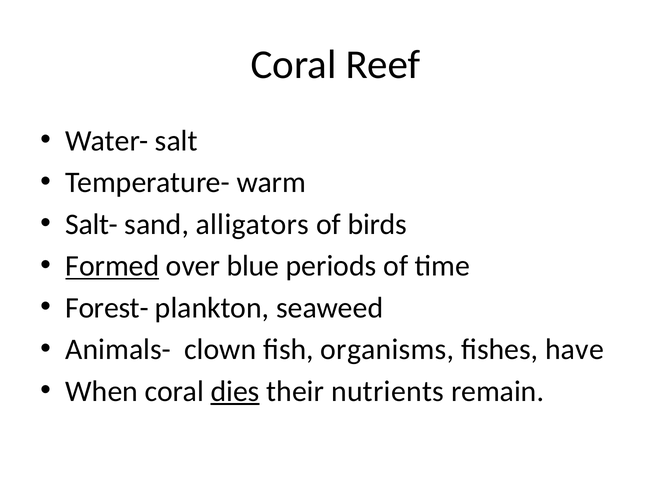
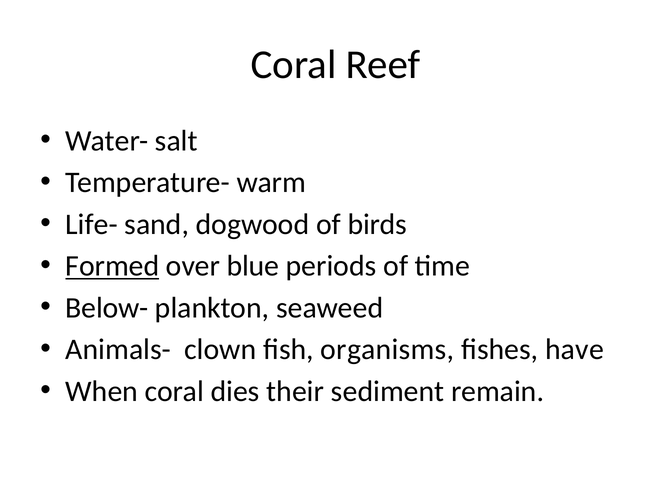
Salt-: Salt- -> Life-
alligators: alligators -> dogwood
Forest-: Forest- -> Below-
dies underline: present -> none
nutrients: nutrients -> sediment
